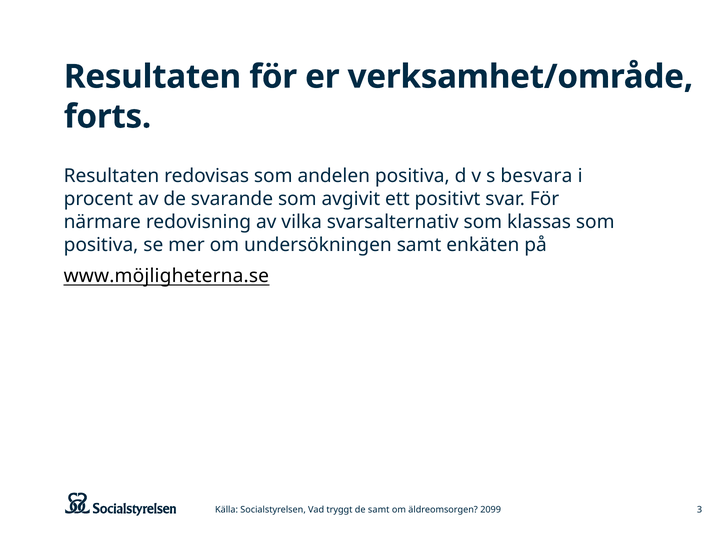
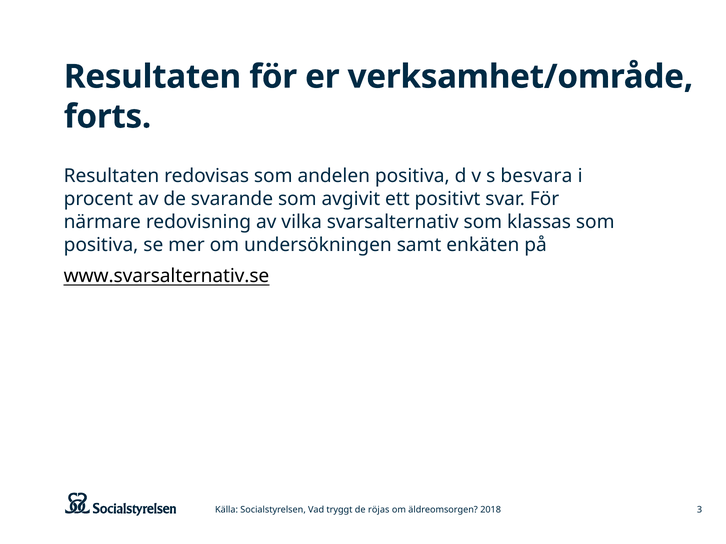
www.möjligheterna.se: www.möjligheterna.se -> www.svarsalternativ.se
de samt: samt -> röjas
2099: 2099 -> 2018
